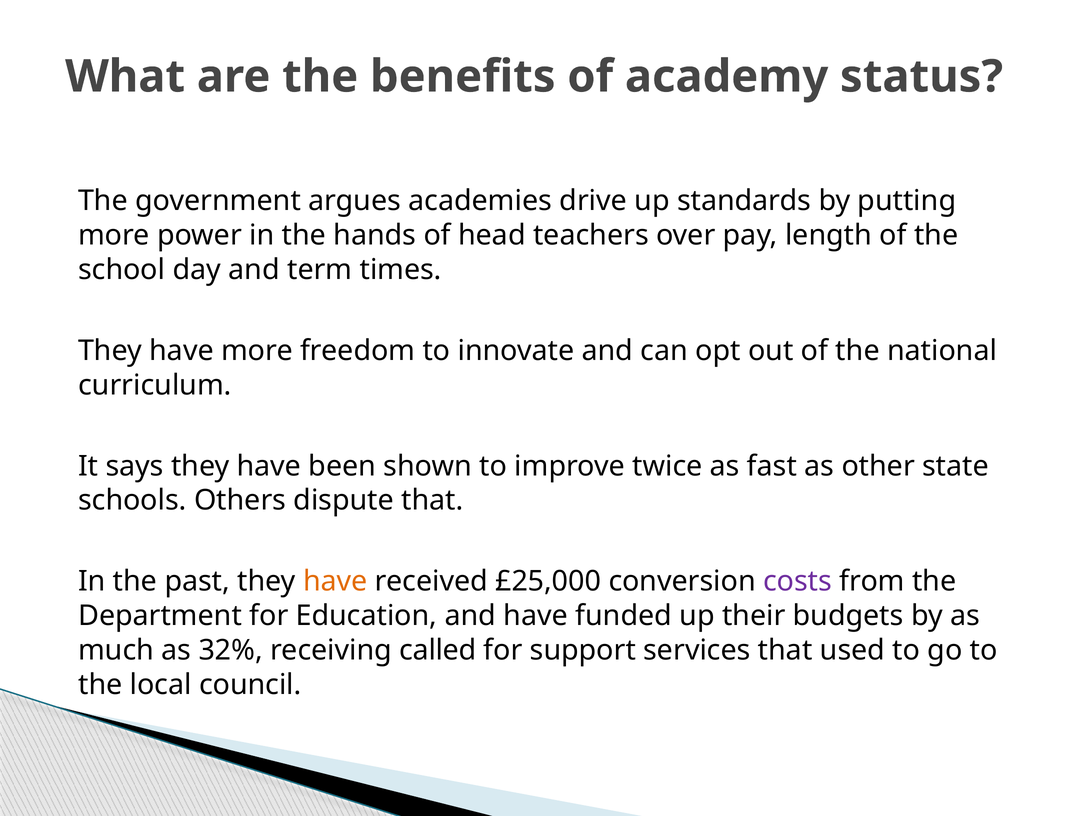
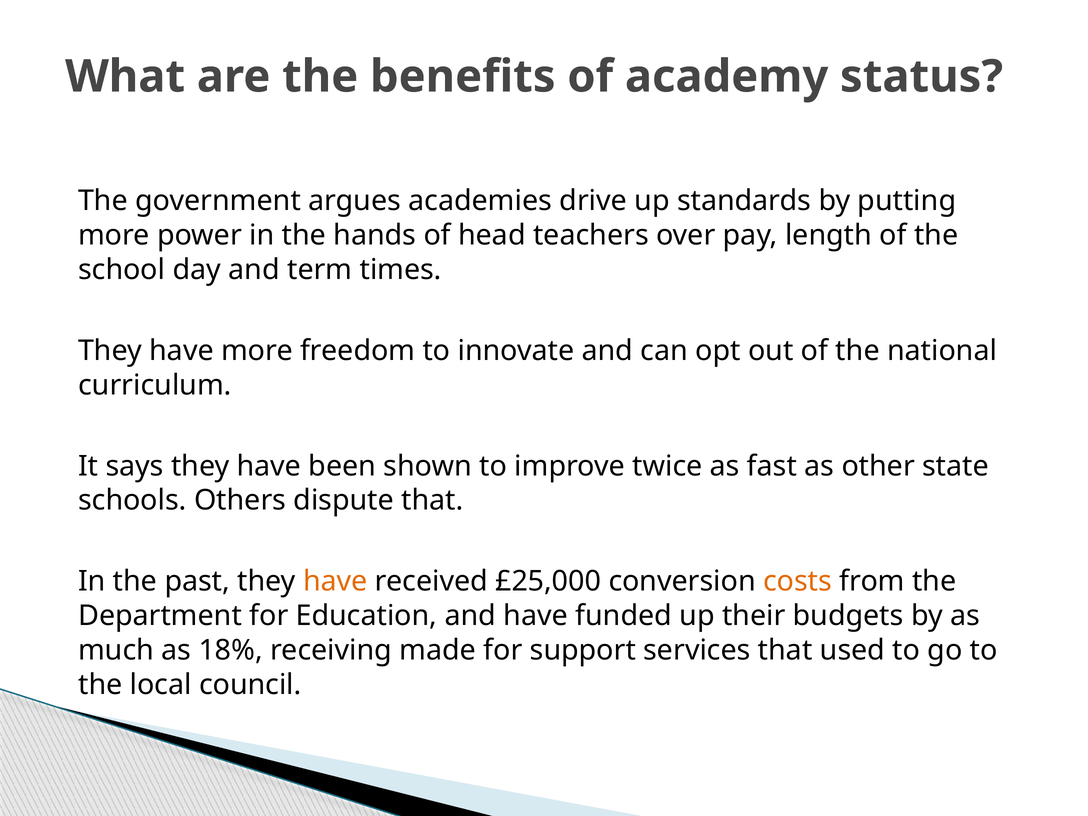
costs colour: purple -> orange
32%: 32% -> 18%
called: called -> made
